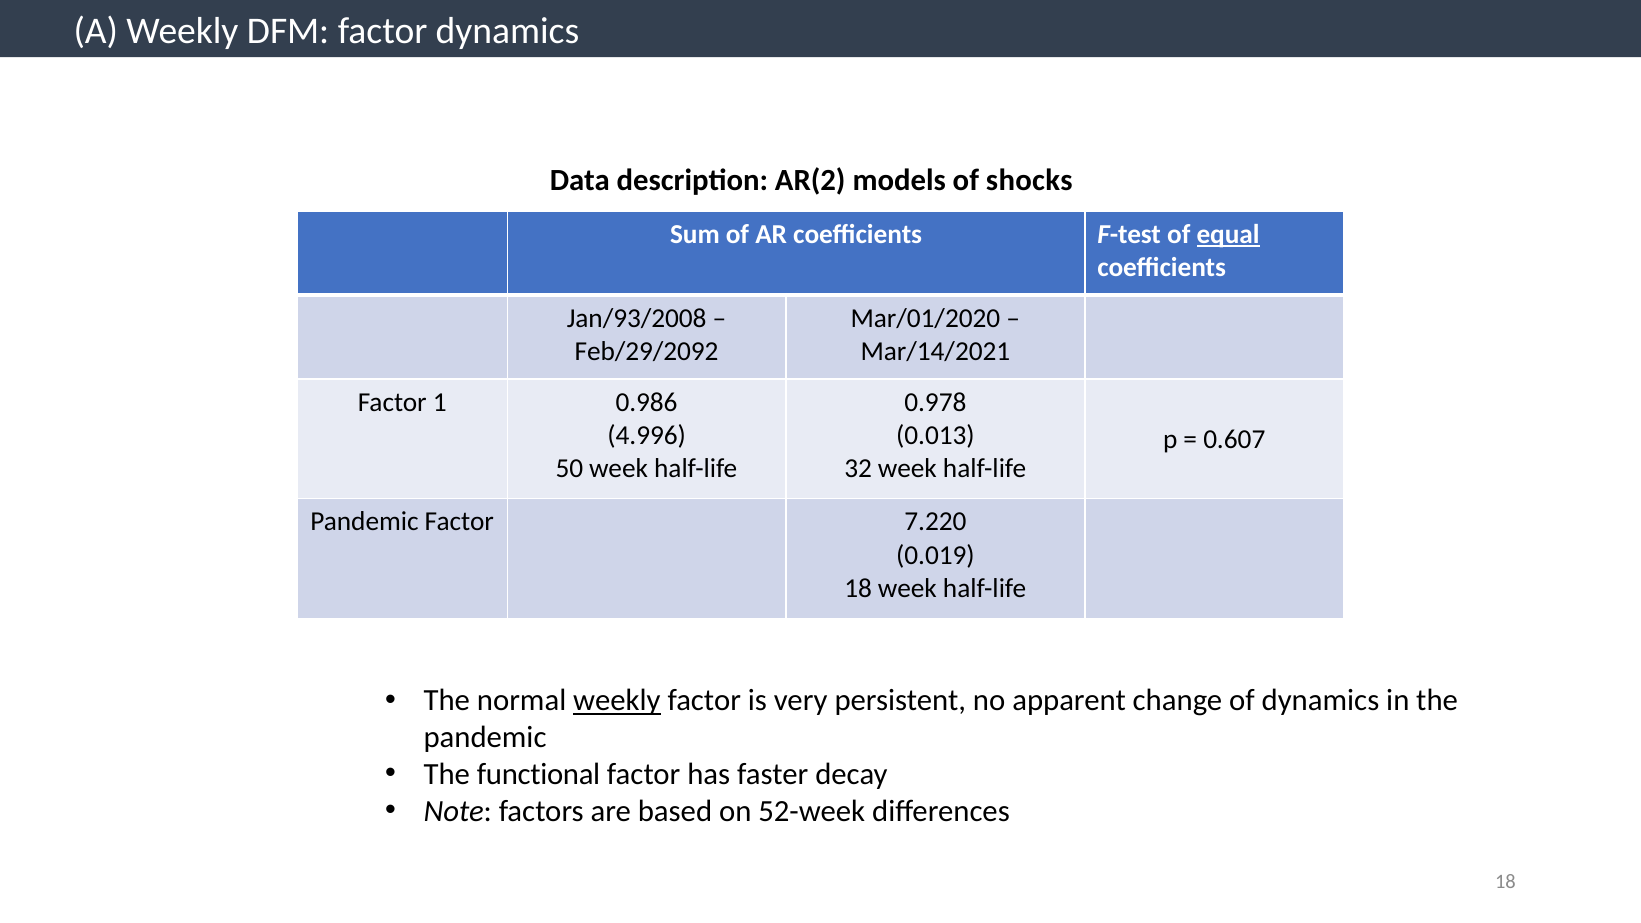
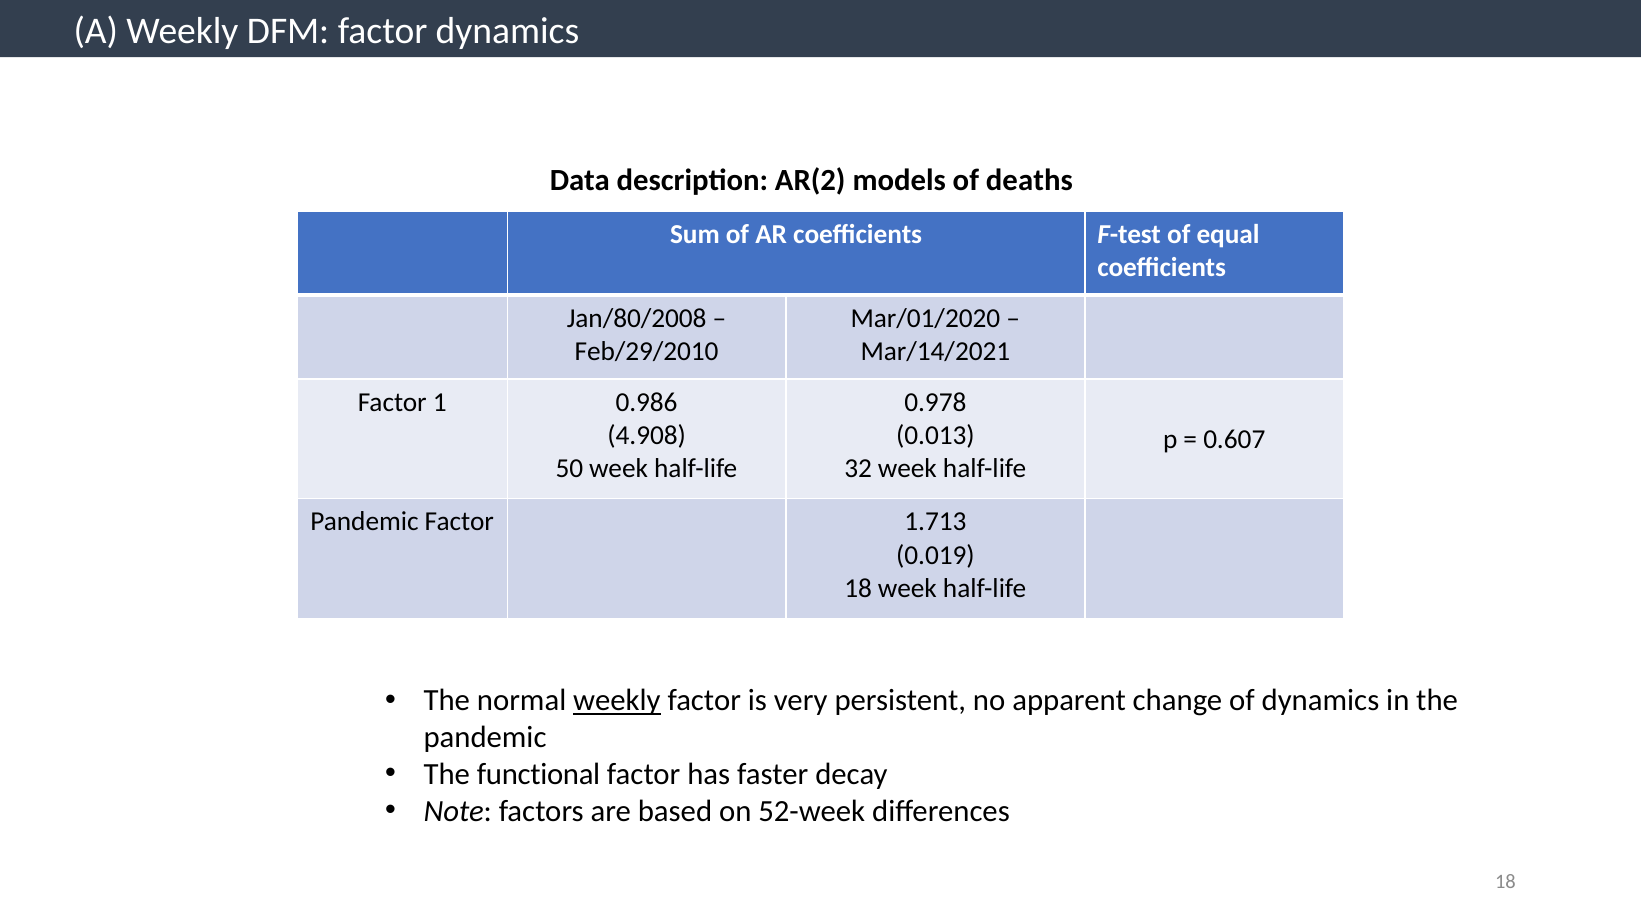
shocks: shocks -> deaths
equal underline: present -> none
Jan/93/2008: Jan/93/2008 -> Jan/80/2008
Feb/29/2092: Feb/29/2092 -> Feb/29/2010
4.996: 4.996 -> 4.908
7.220: 7.220 -> 1.713
